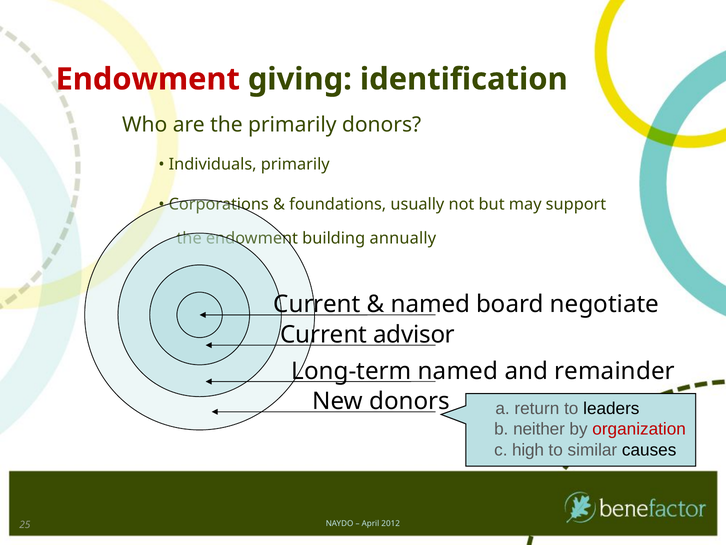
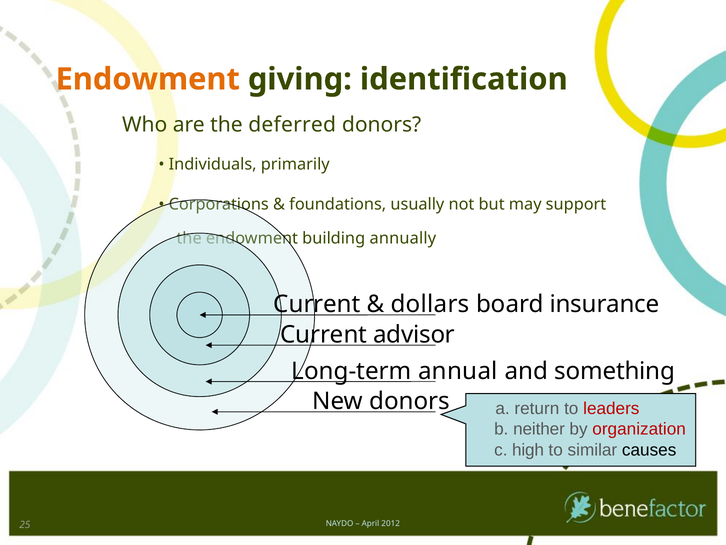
Endowment at (148, 79) colour: red -> orange
the primarily: primarily -> deferred
named at (430, 304): named -> dollars
negotiate: negotiate -> insurance
Long-term named: named -> annual
remainder: remainder -> something
leaders colour: black -> red
